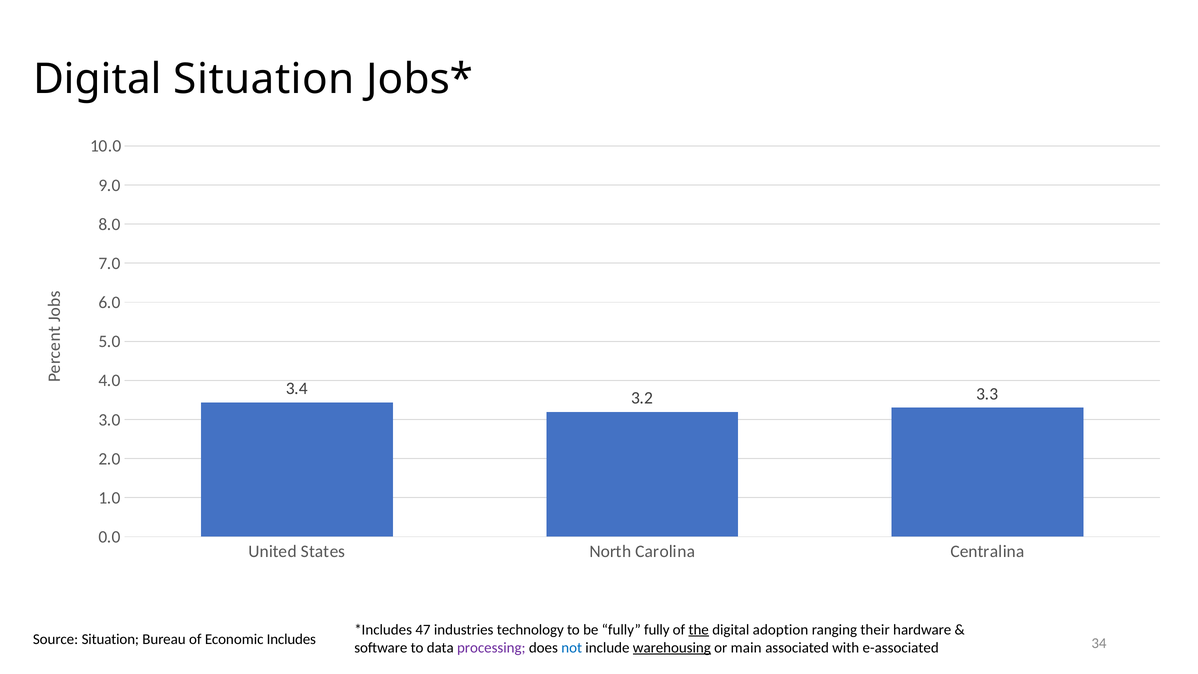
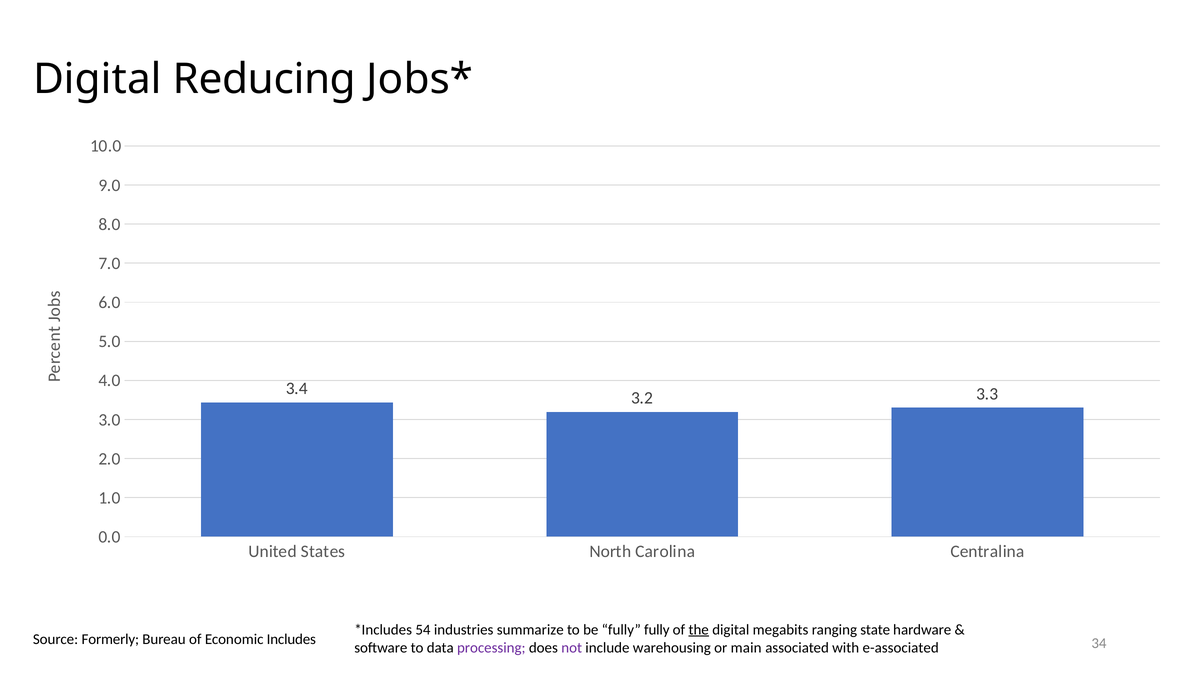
Digital Situation: Situation -> Reducing
47: 47 -> 54
technology: technology -> summarize
adoption: adoption -> megabits
their: their -> state
Source Situation: Situation -> Formerly
not colour: blue -> purple
warehousing underline: present -> none
